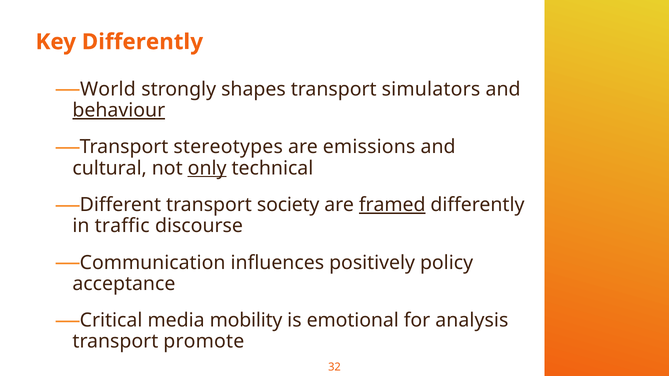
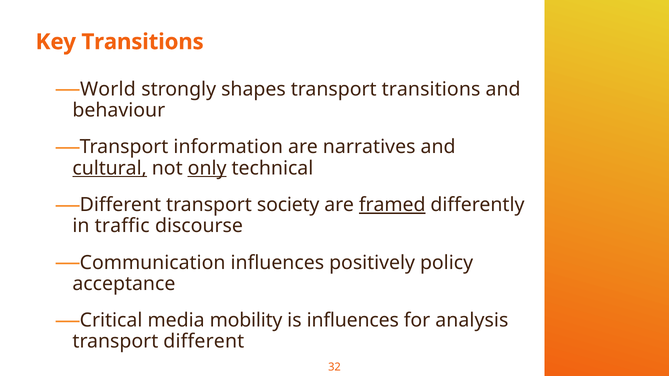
Key Differently: Differently -> Transitions
transport simulators: simulators -> transitions
behaviour underline: present -> none
stereotypes: stereotypes -> information
emissions: emissions -> narratives
cultural underline: none -> present
is emotional: emotional -> influences
transport promote: promote -> different
